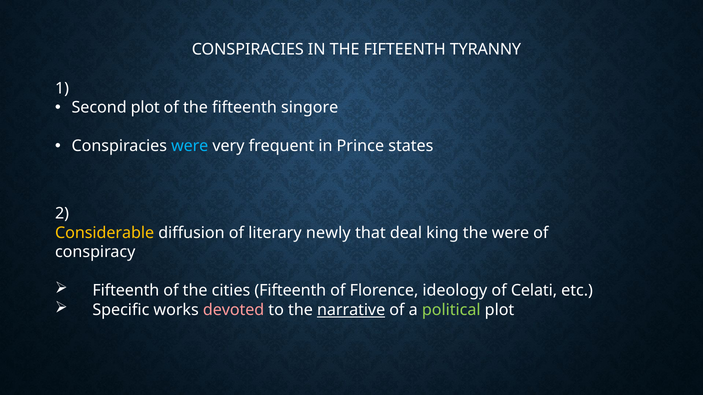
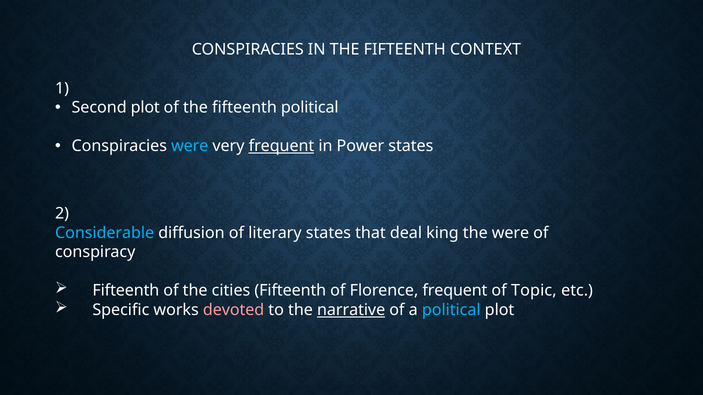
TYRANNY: TYRANNY -> CONTEXT
fifteenth singore: singore -> political
frequent at (281, 146) underline: none -> present
Prince: Prince -> Power
Considerable colour: yellow -> light blue
literary newly: newly -> states
Florence ideology: ideology -> frequent
Celati: Celati -> Topic
political at (451, 310) colour: light green -> light blue
